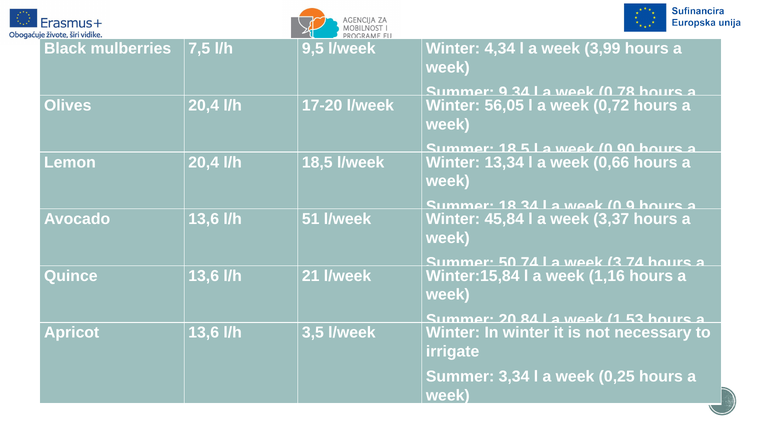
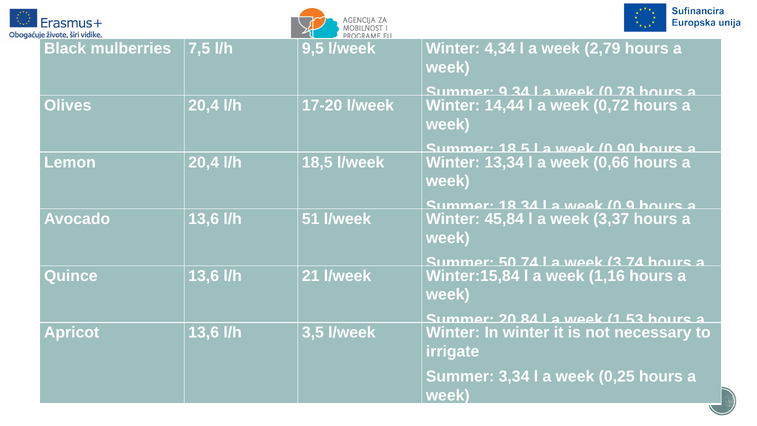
3,99: 3,99 -> 2,79
56,05: 56,05 -> 14,44
